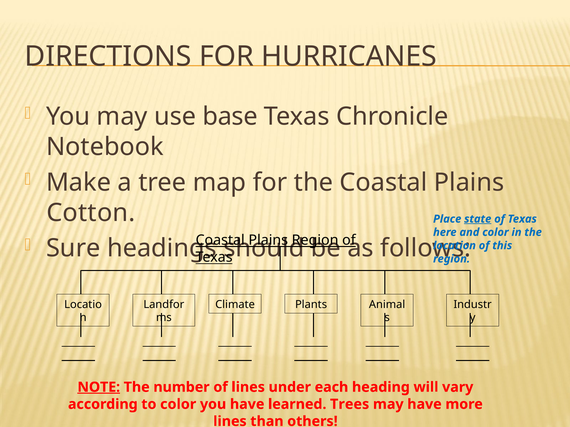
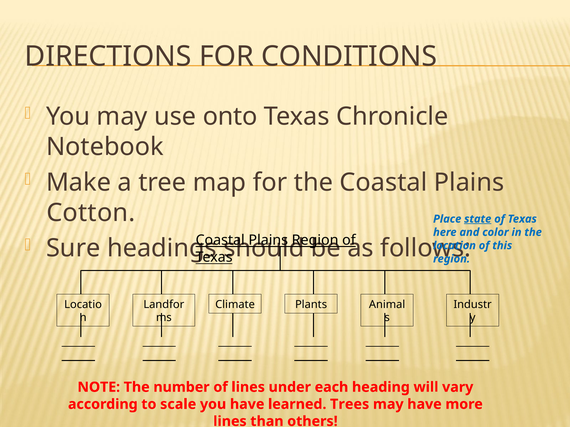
HURRICANES: HURRICANES -> CONDITIONS
base: base -> onto
NOTE underline: present -> none
to color: color -> scale
